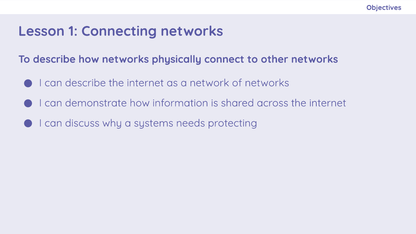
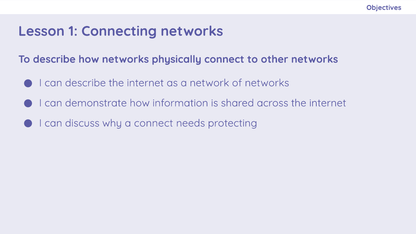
a systems: systems -> connect
